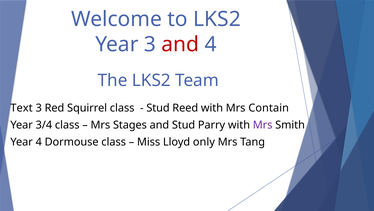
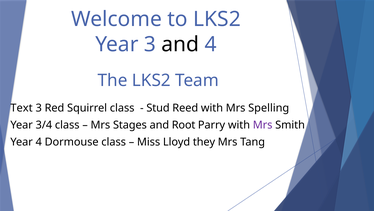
and at (180, 44) colour: red -> black
Contain: Contain -> Spelling
and Stud: Stud -> Root
only: only -> they
